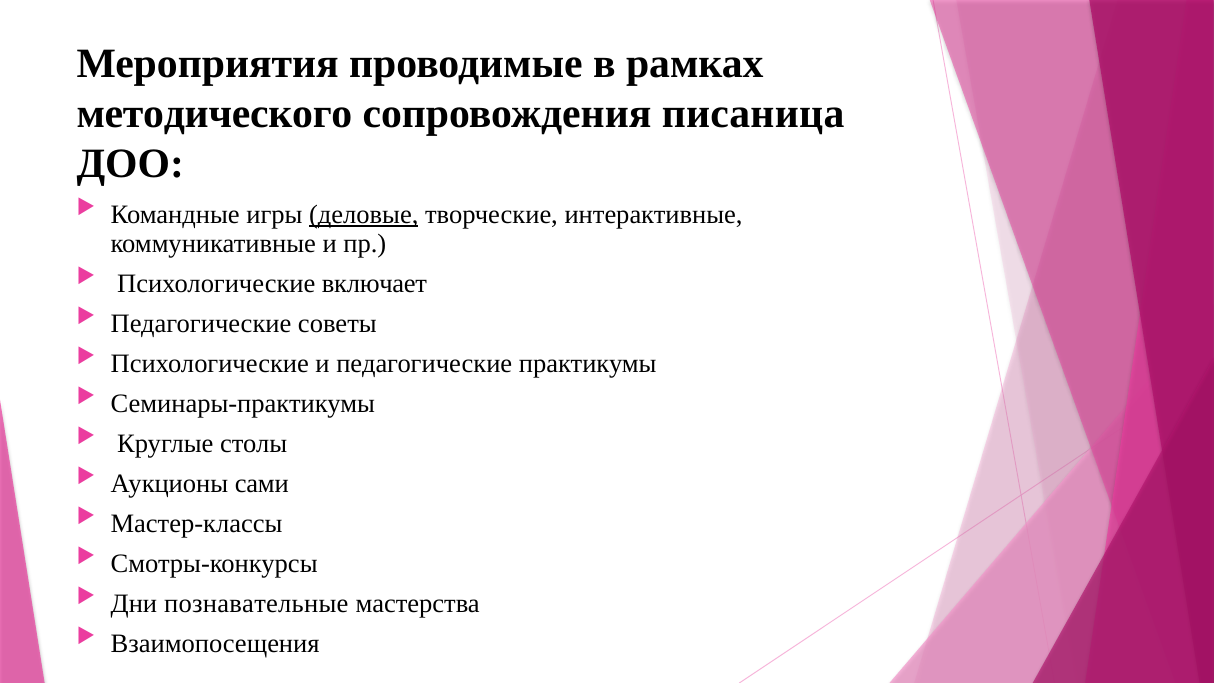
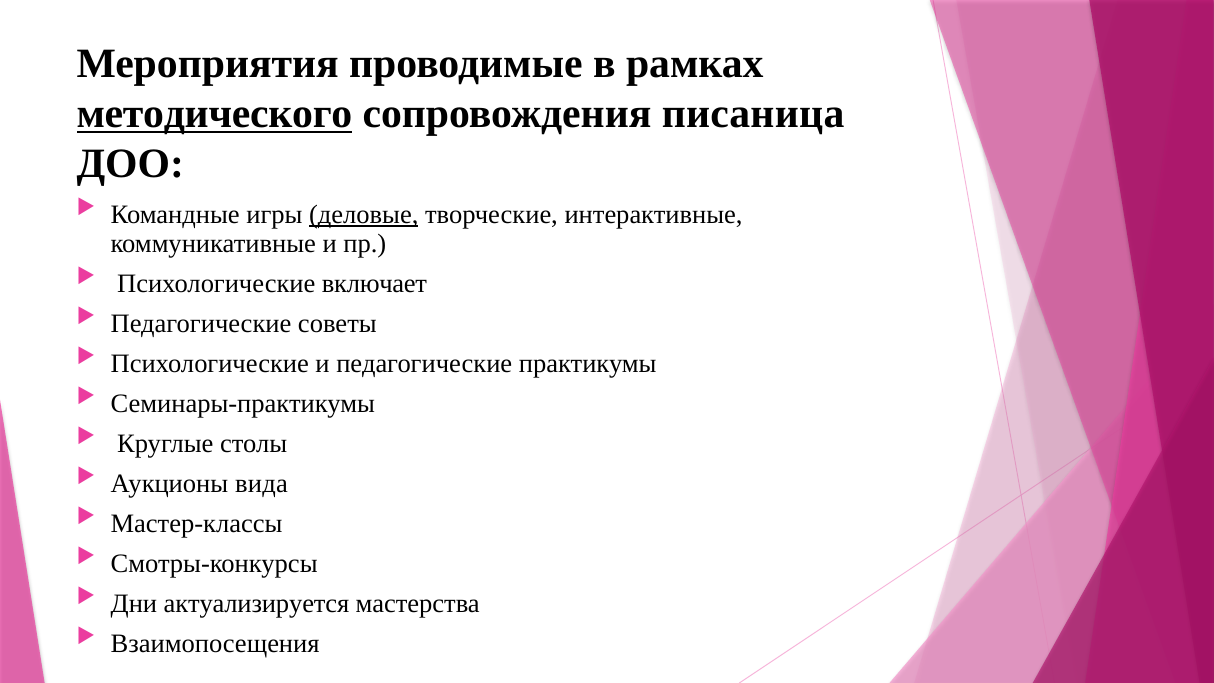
методического underline: none -> present
сами: сами -> вида
познавательные: познавательные -> актуализируется
